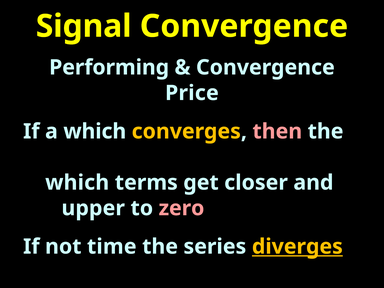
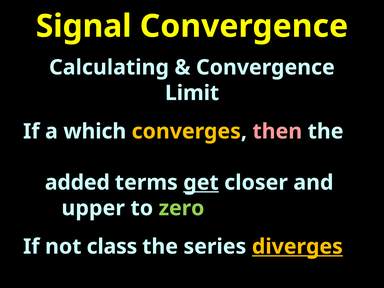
Performing: Performing -> Calculating
Price: Price -> Limit
which at (77, 183): which -> added
get underline: none -> present
zero colour: pink -> light green
time: time -> class
